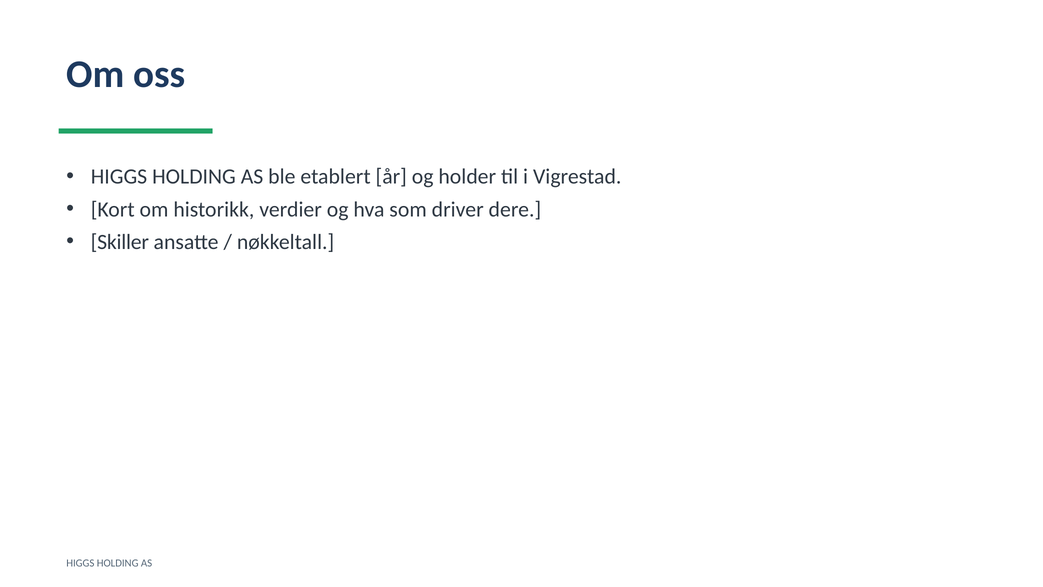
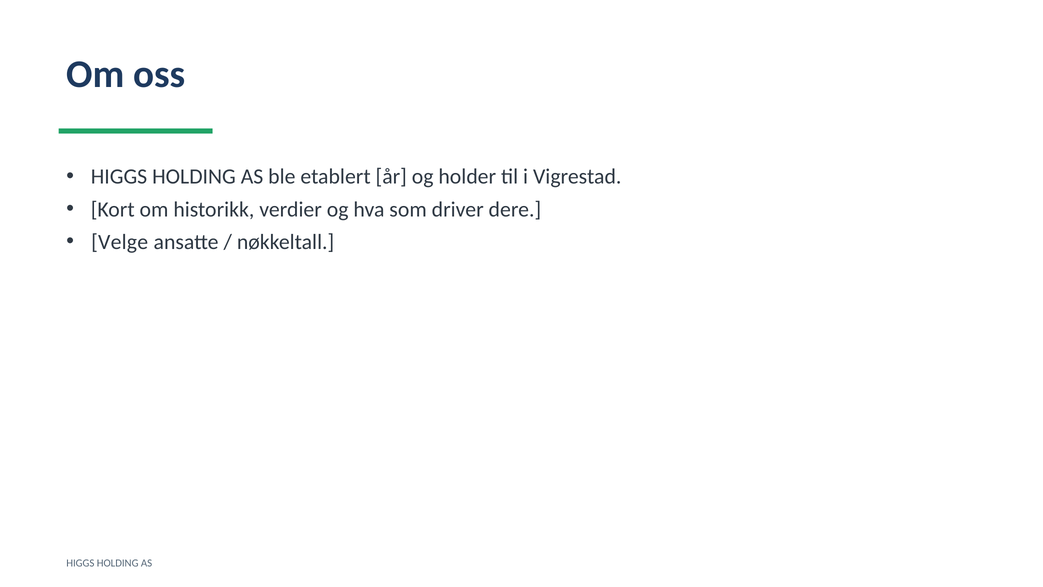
Skiller: Skiller -> Velge
